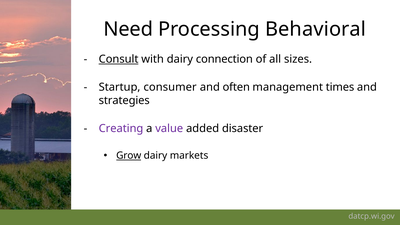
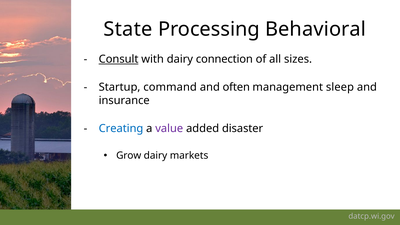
Need: Need -> State
consumer: consumer -> command
times: times -> sleep
strategies: strategies -> insurance
Creating colour: purple -> blue
Grow underline: present -> none
